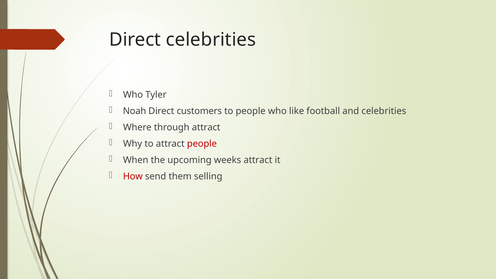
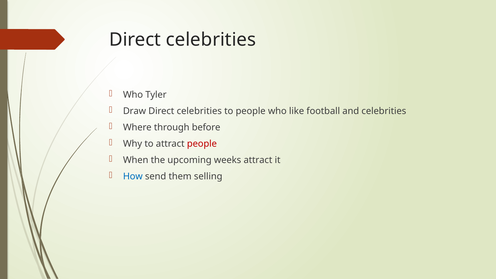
Noah: Noah -> Draw
customers at (199, 111): customers -> celebrities
through attract: attract -> before
How colour: red -> blue
